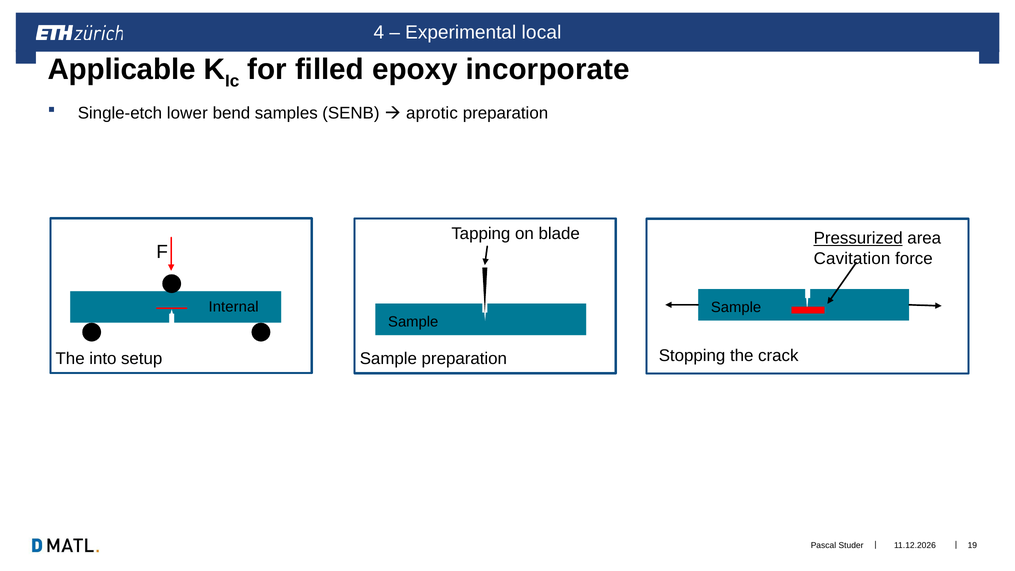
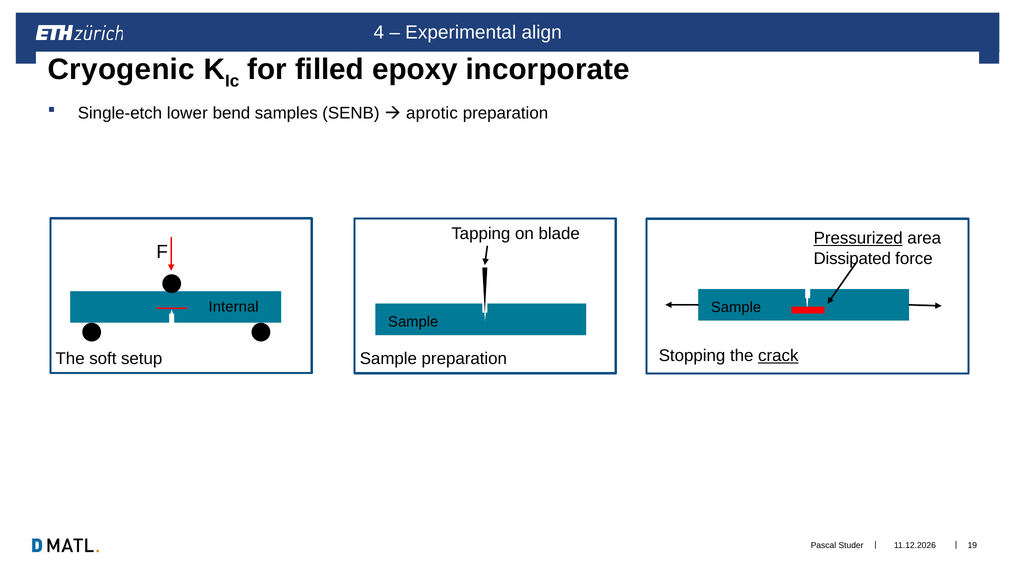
local: local -> align
Applicable: Applicable -> Cryogenic
Cavitation: Cavitation -> Dissipated
crack underline: none -> present
into: into -> soft
